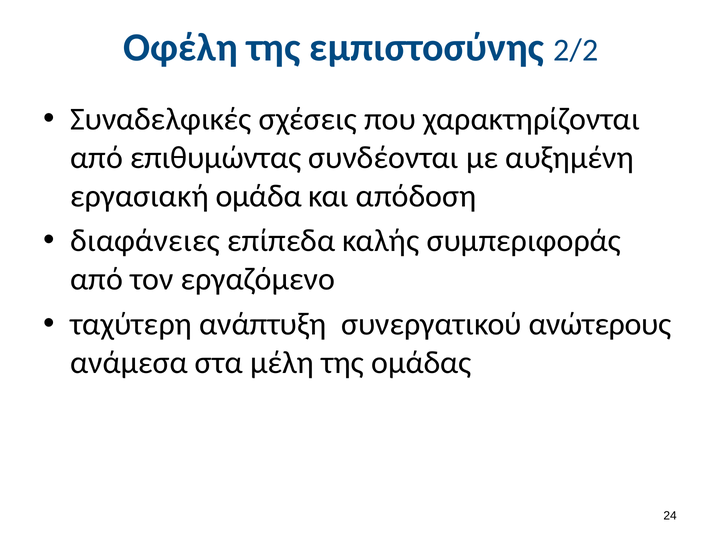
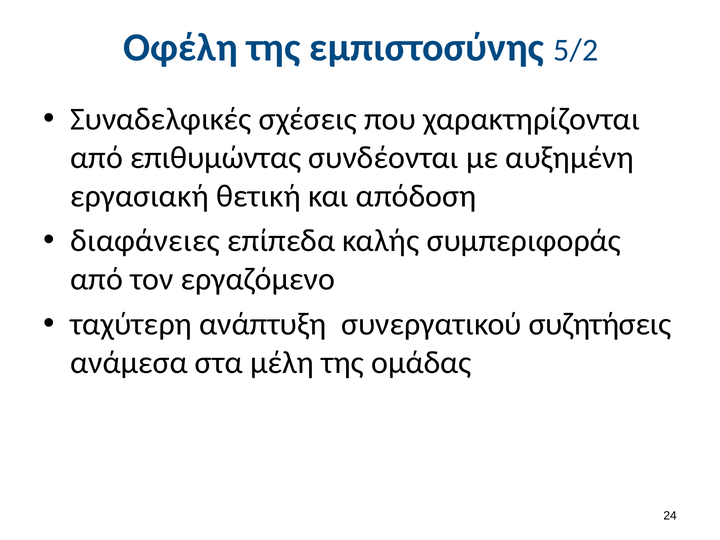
2/2: 2/2 -> 5/2
ομάδα: ομάδα -> θετική
ανώτερους: ανώτερους -> συζητήσεις
